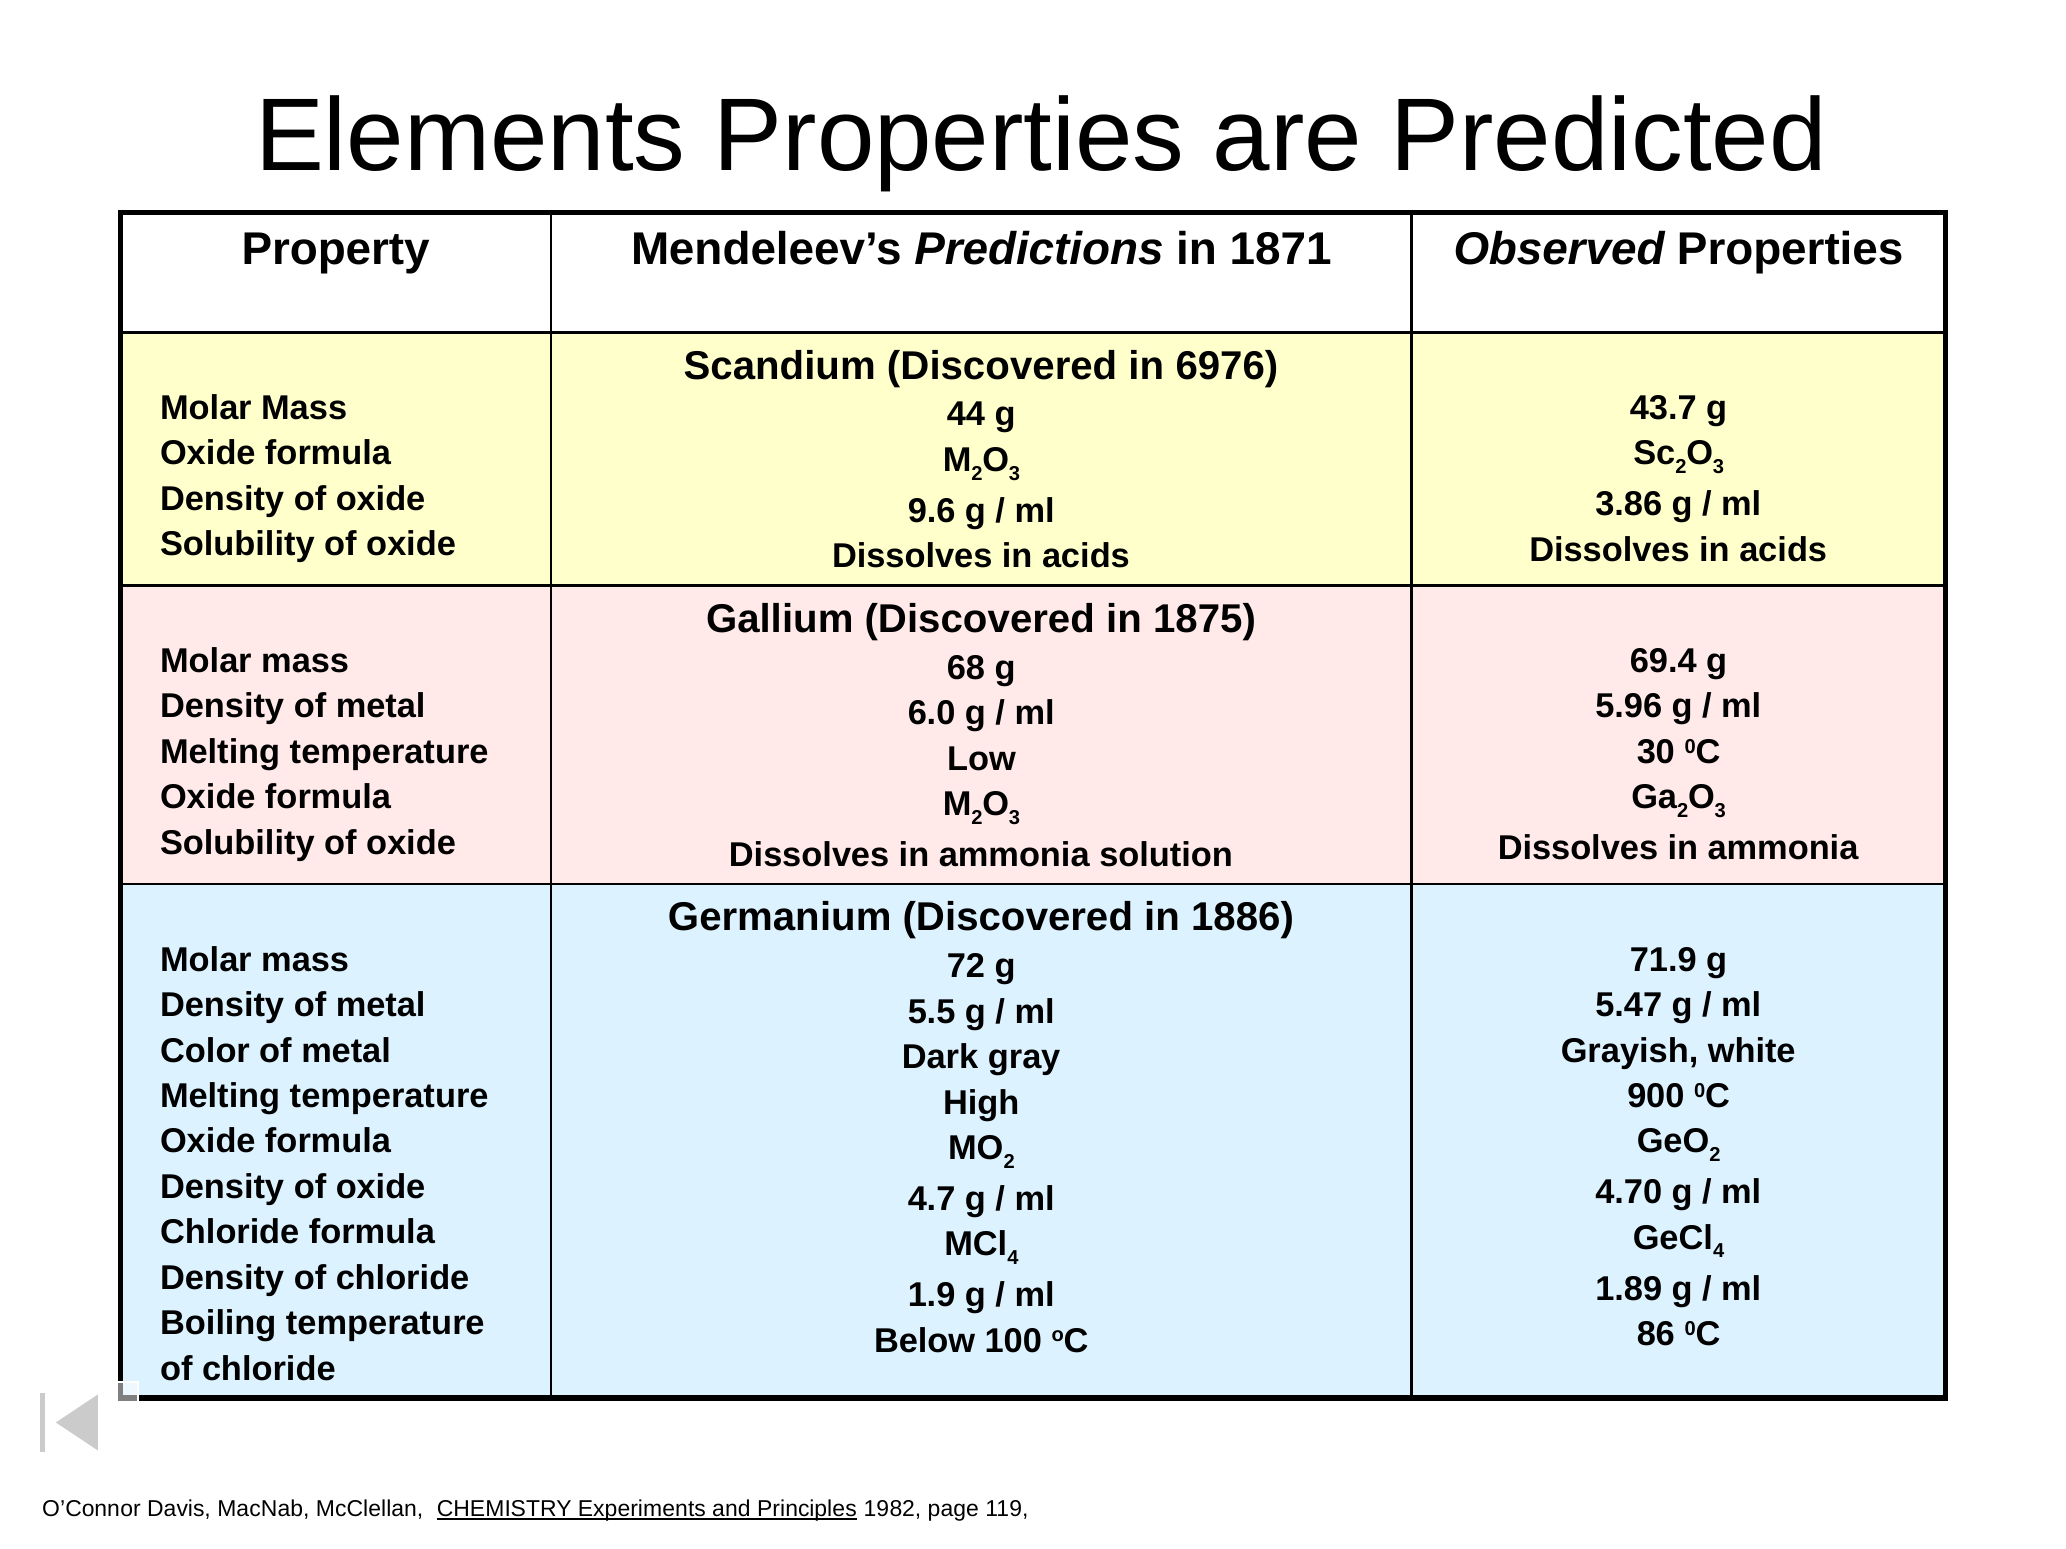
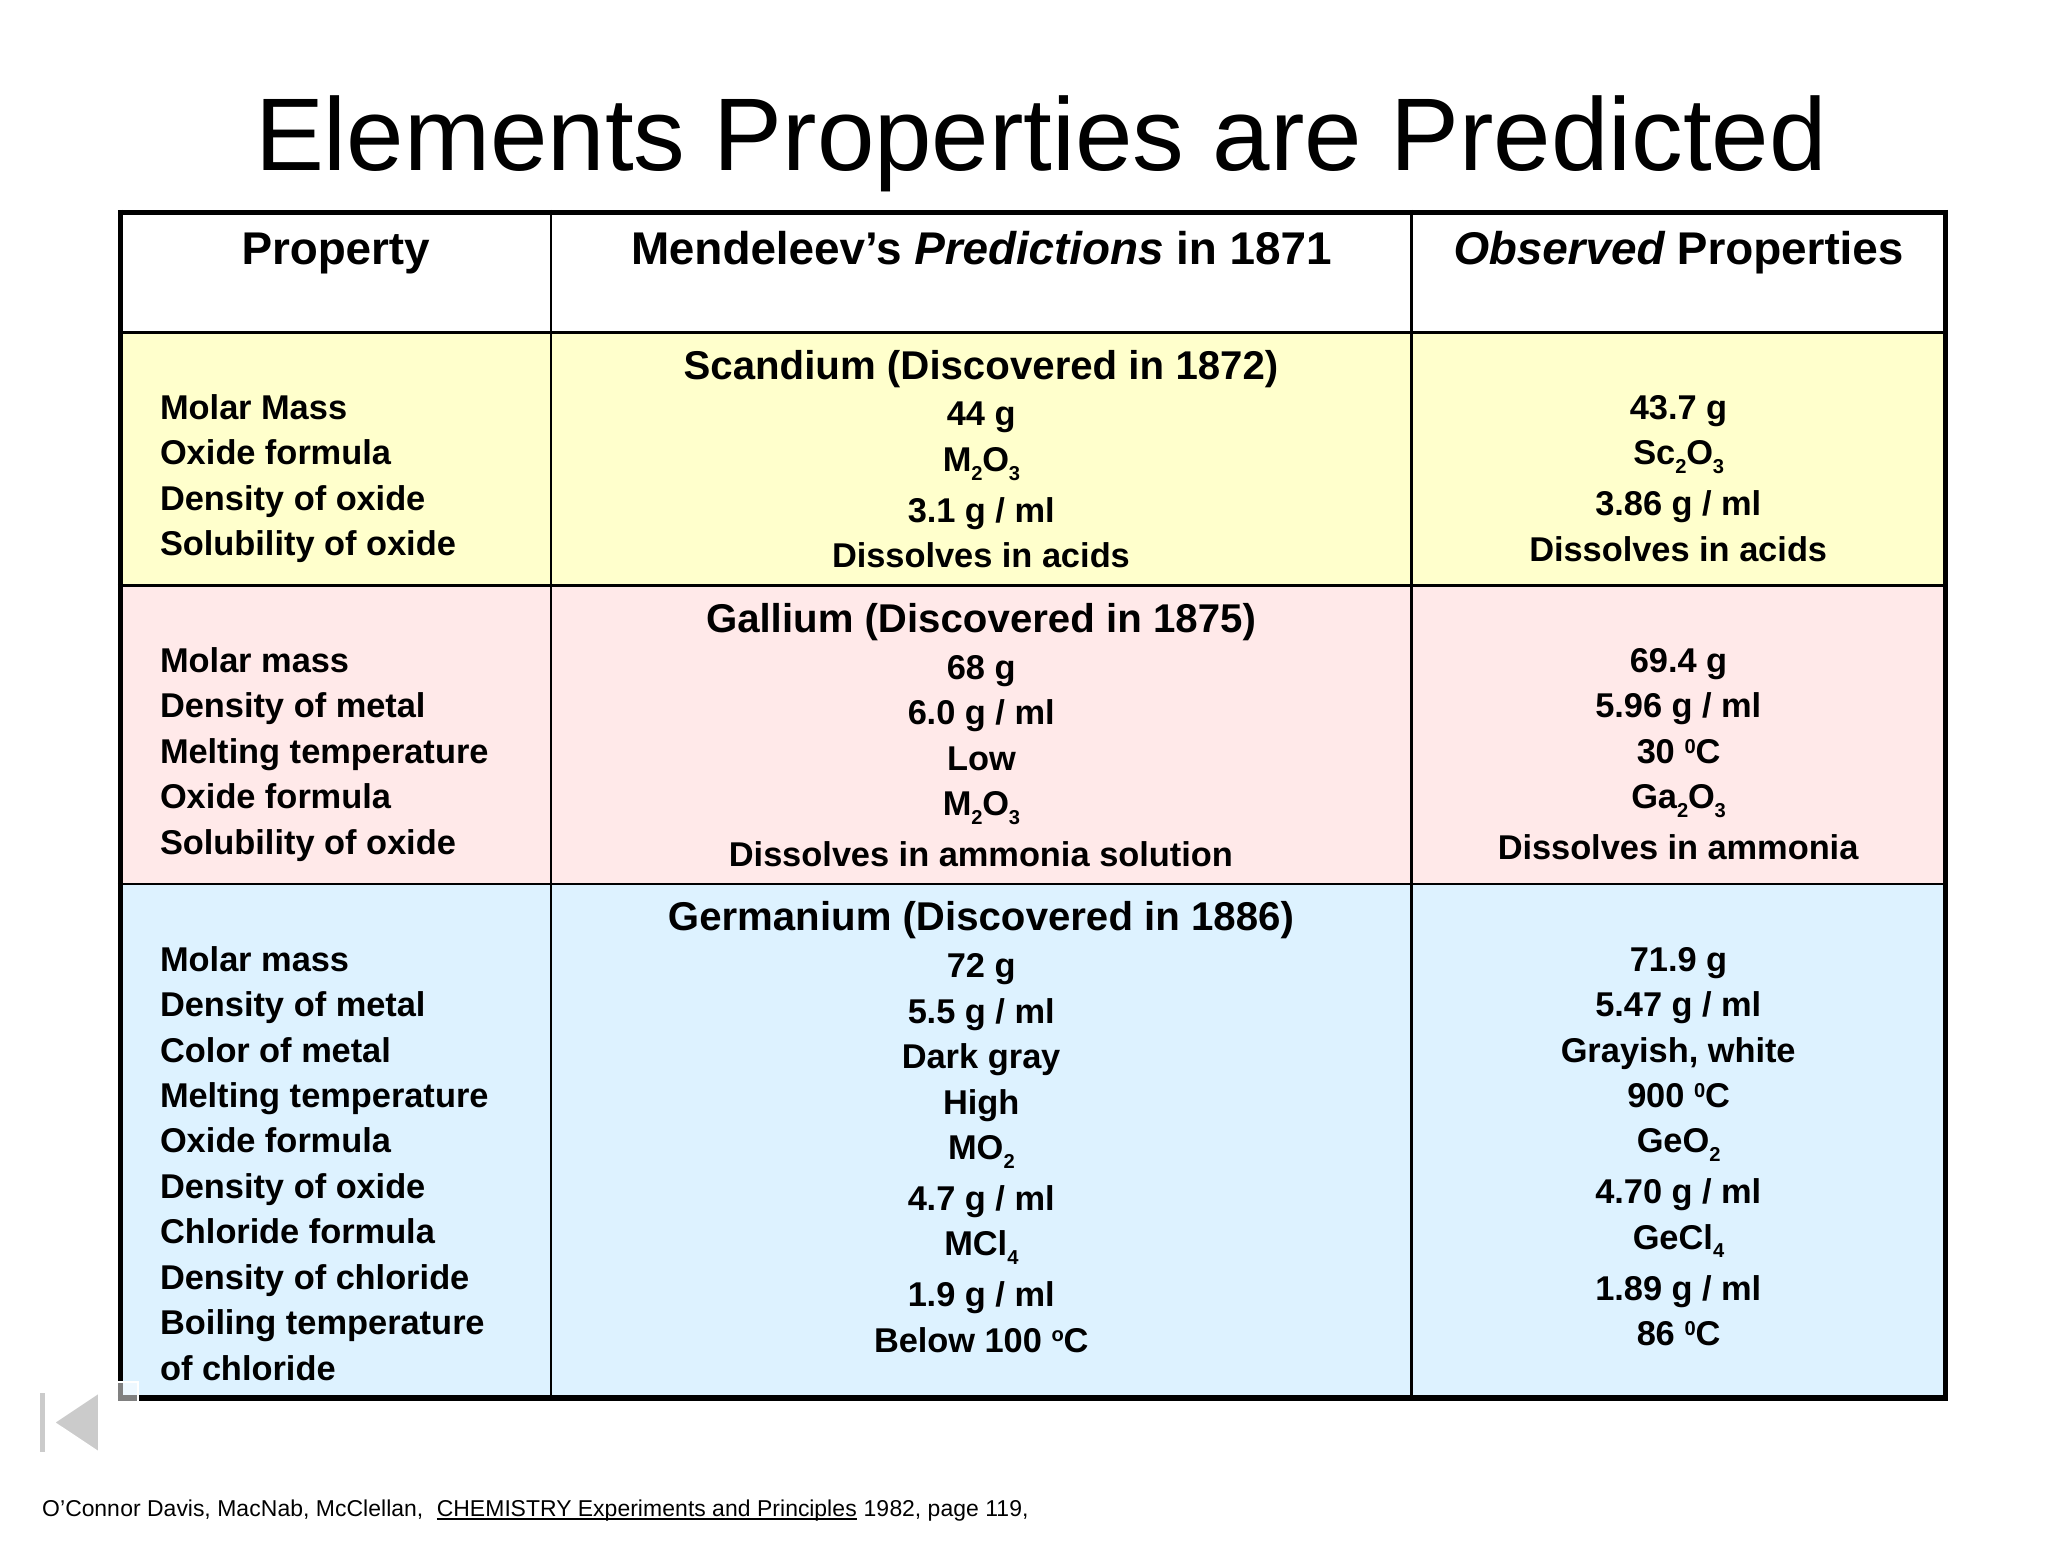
6976: 6976 -> 1872
9.6: 9.6 -> 3.1
